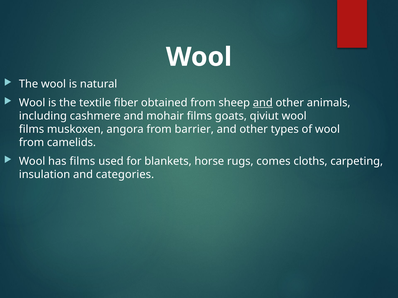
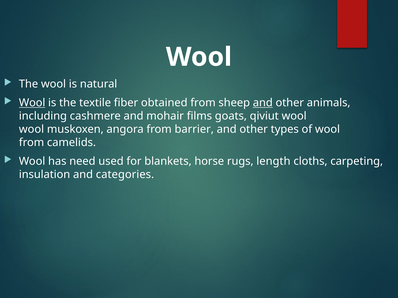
Wool at (32, 103) underline: none -> present
films at (32, 129): films -> wool
has films: films -> need
comes: comes -> length
